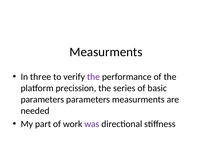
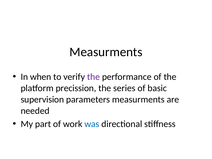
three: three -> when
parameters at (42, 99): parameters -> supervision
was colour: purple -> blue
